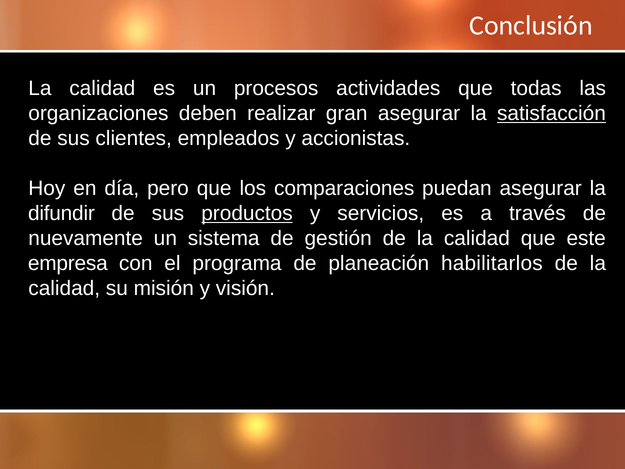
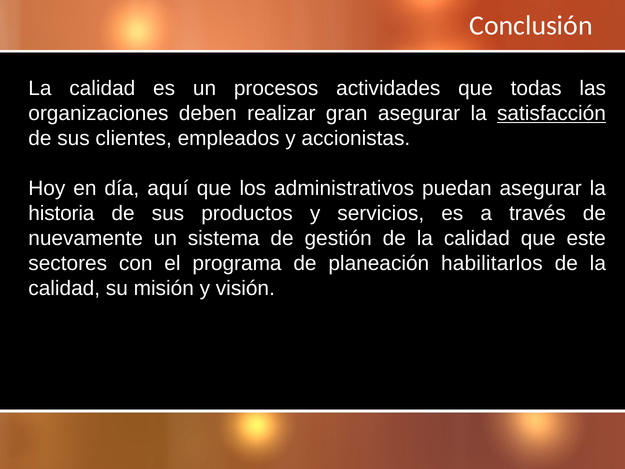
pero: pero -> aquí
comparaciones: comparaciones -> administrativos
difundir: difundir -> historia
productos underline: present -> none
empresa: empresa -> sectores
